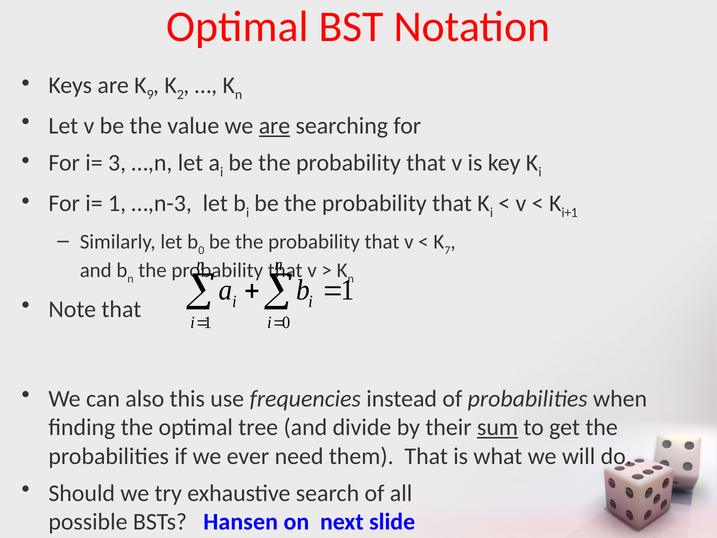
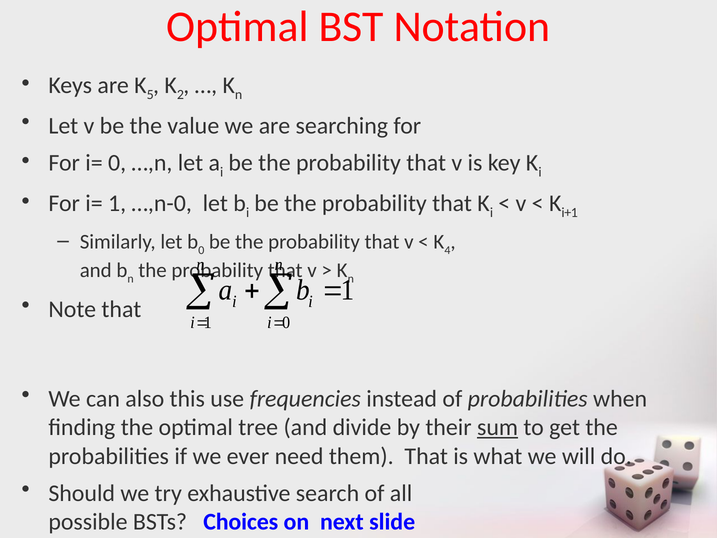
9: 9 -> 5
are at (274, 126) underline: present -> none
i= 3: 3 -> 0
…,n-3: …,n-3 -> …,n-0
7: 7 -> 4
Hansen: Hansen -> Choices
